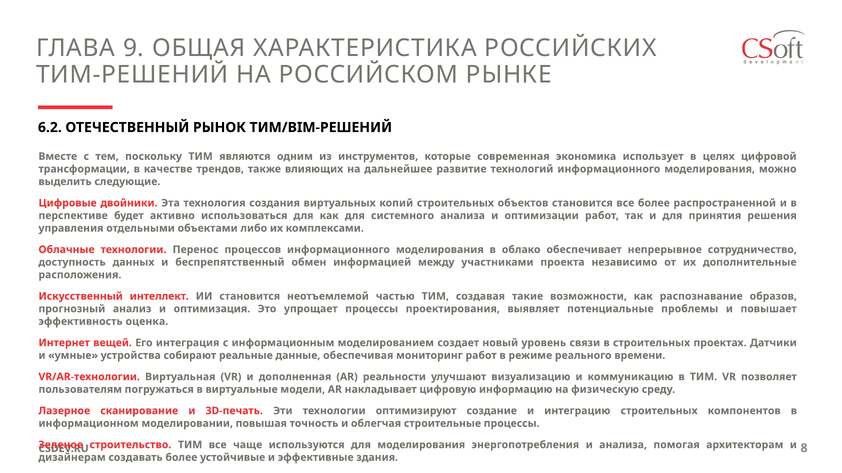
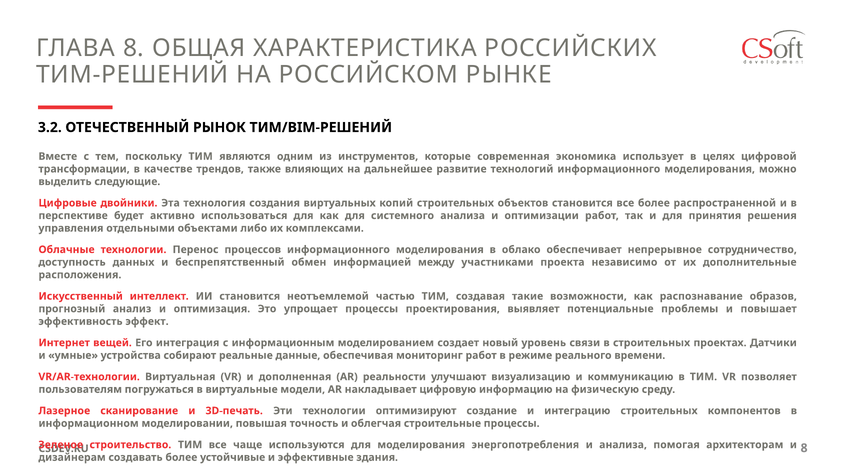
ГЛАВА 9: 9 -> 8
6.2: 6.2 -> 3.2
оценка: оценка -> эффект
